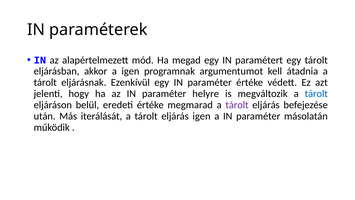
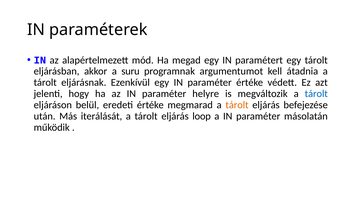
a igen: igen -> suru
tárolt at (237, 105) colour: purple -> orange
eljárás igen: igen -> loop
